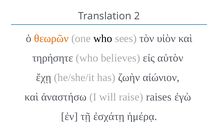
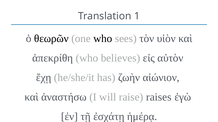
2: 2 -> 1
θεωρῶν colour: orange -> black
τηρήσητε: τηρήσητε -> ἀπεκρίθη
